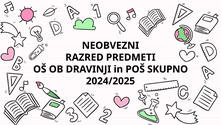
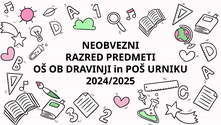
SKUPNO: SKUPNO -> URNIKU
